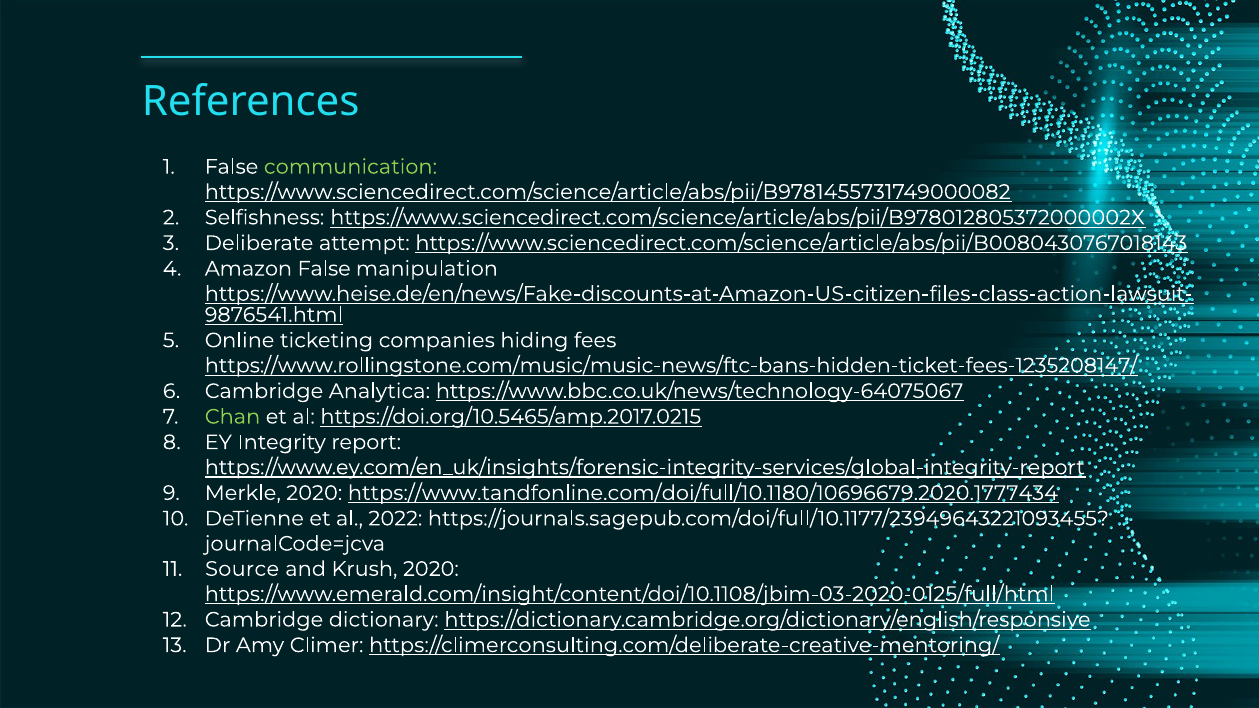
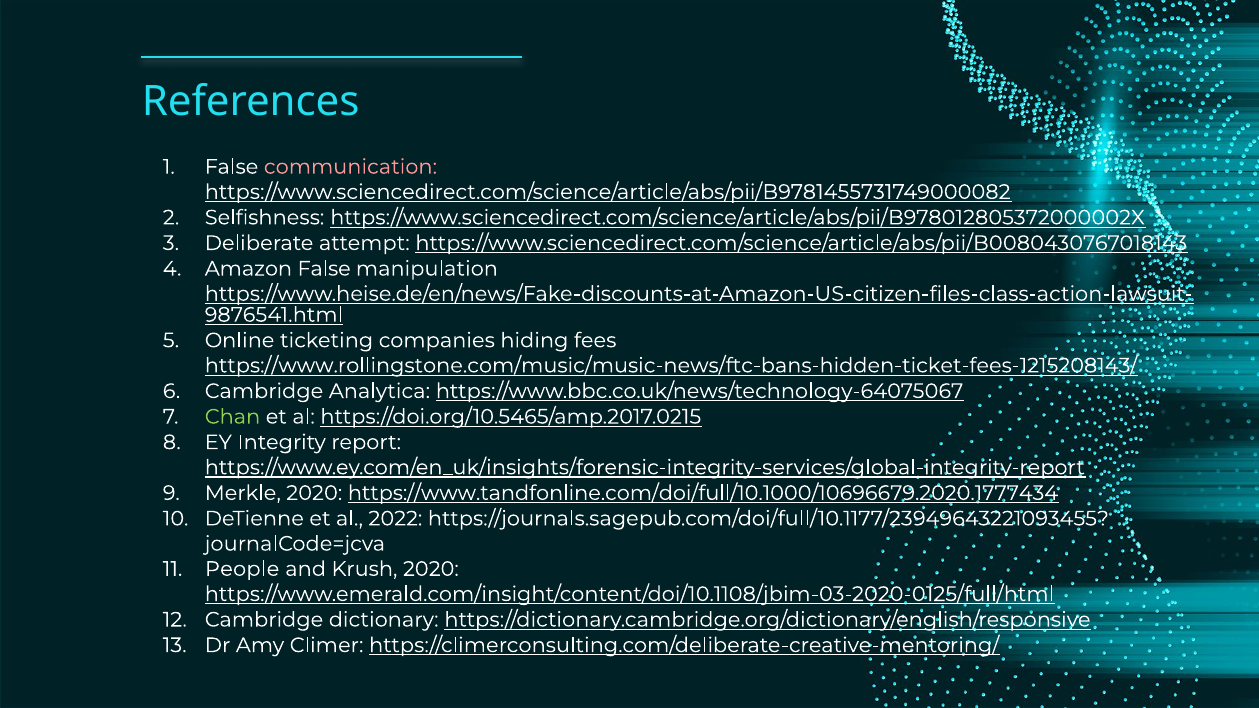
communication colour: light green -> pink
https://www.rollingstone.com/music/music-news/ftc-bans-hidden-ticket-fees-1235208147/: https://www.rollingstone.com/music/music-news/ftc-bans-hidden-ticket-fees-1235208147/ -> https://www.rollingstone.com/music/music-news/ftc-bans-hidden-ticket-fees-1215208143/
https://www.tandfonline.com/doi/full/10.1180/10696679.2020.1777434: https://www.tandfonline.com/doi/full/10.1180/10696679.2020.1777434 -> https://www.tandfonline.com/doi/full/10.1000/10696679.2020.1777434
Source: Source -> People
